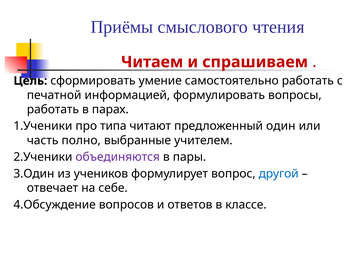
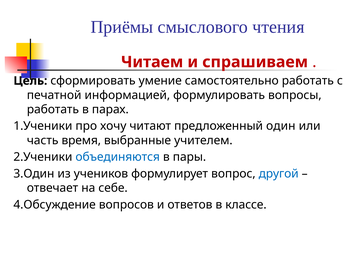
типа: типа -> хочу
полно: полно -> время
объединяются colour: purple -> blue
